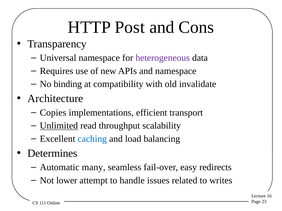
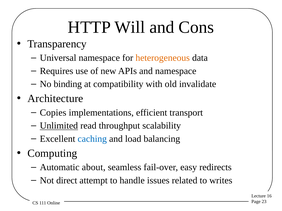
Post: Post -> Will
heterogeneous colour: purple -> orange
Determines: Determines -> Computing
many: many -> about
lower: lower -> direct
